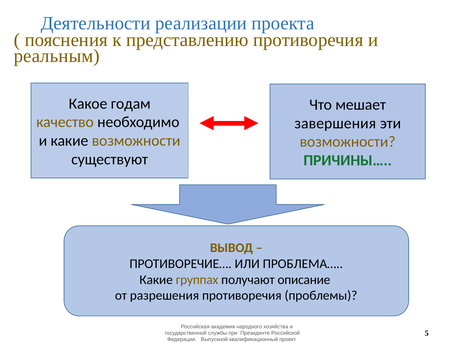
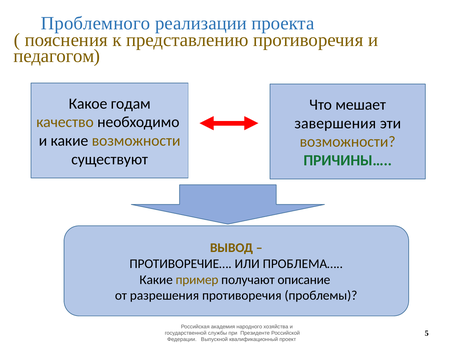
Деятельности: Деятельности -> Проблемного
реальным: реальным -> педагогом
группах: группах -> пример
